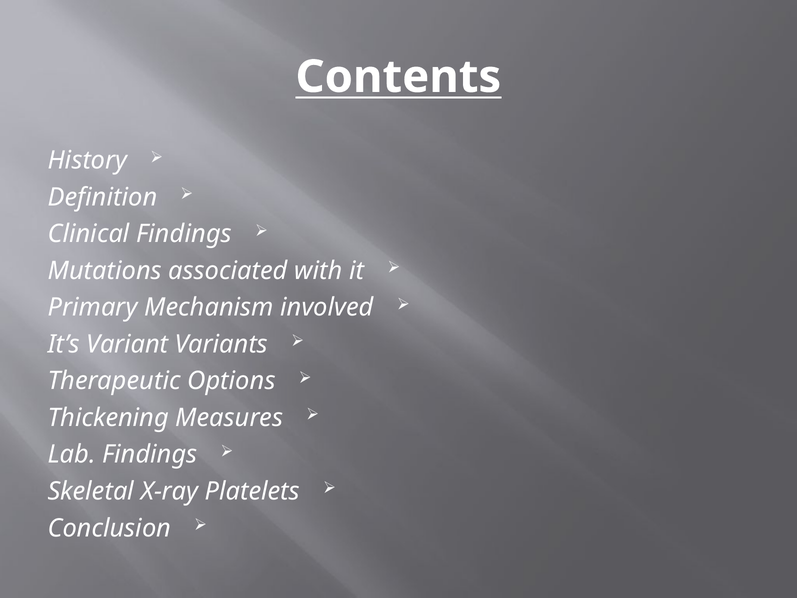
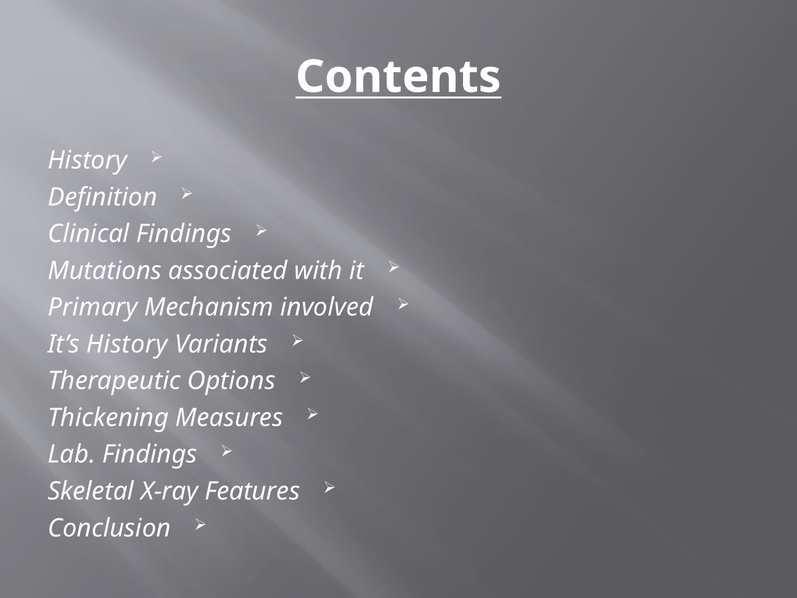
It’s Variant: Variant -> History
Platelets: Platelets -> Features
